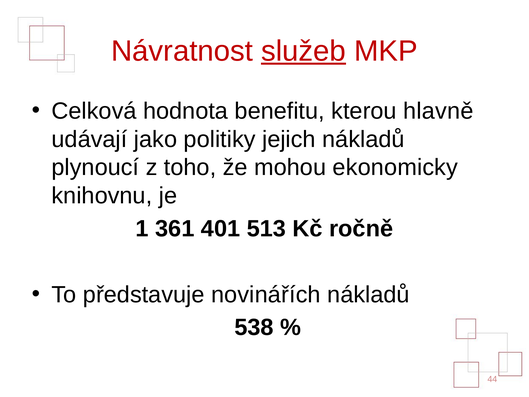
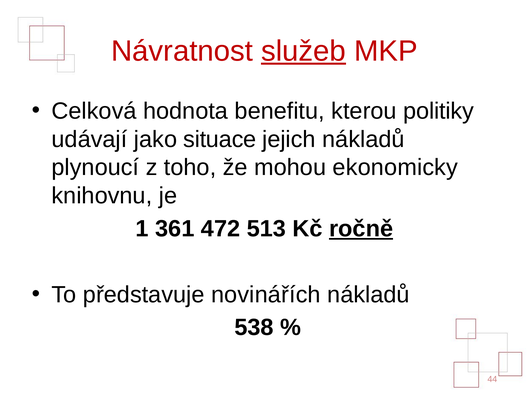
hlavně: hlavně -> politiky
politiky: politiky -> situace
401: 401 -> 472
ročně underline: none -> present
